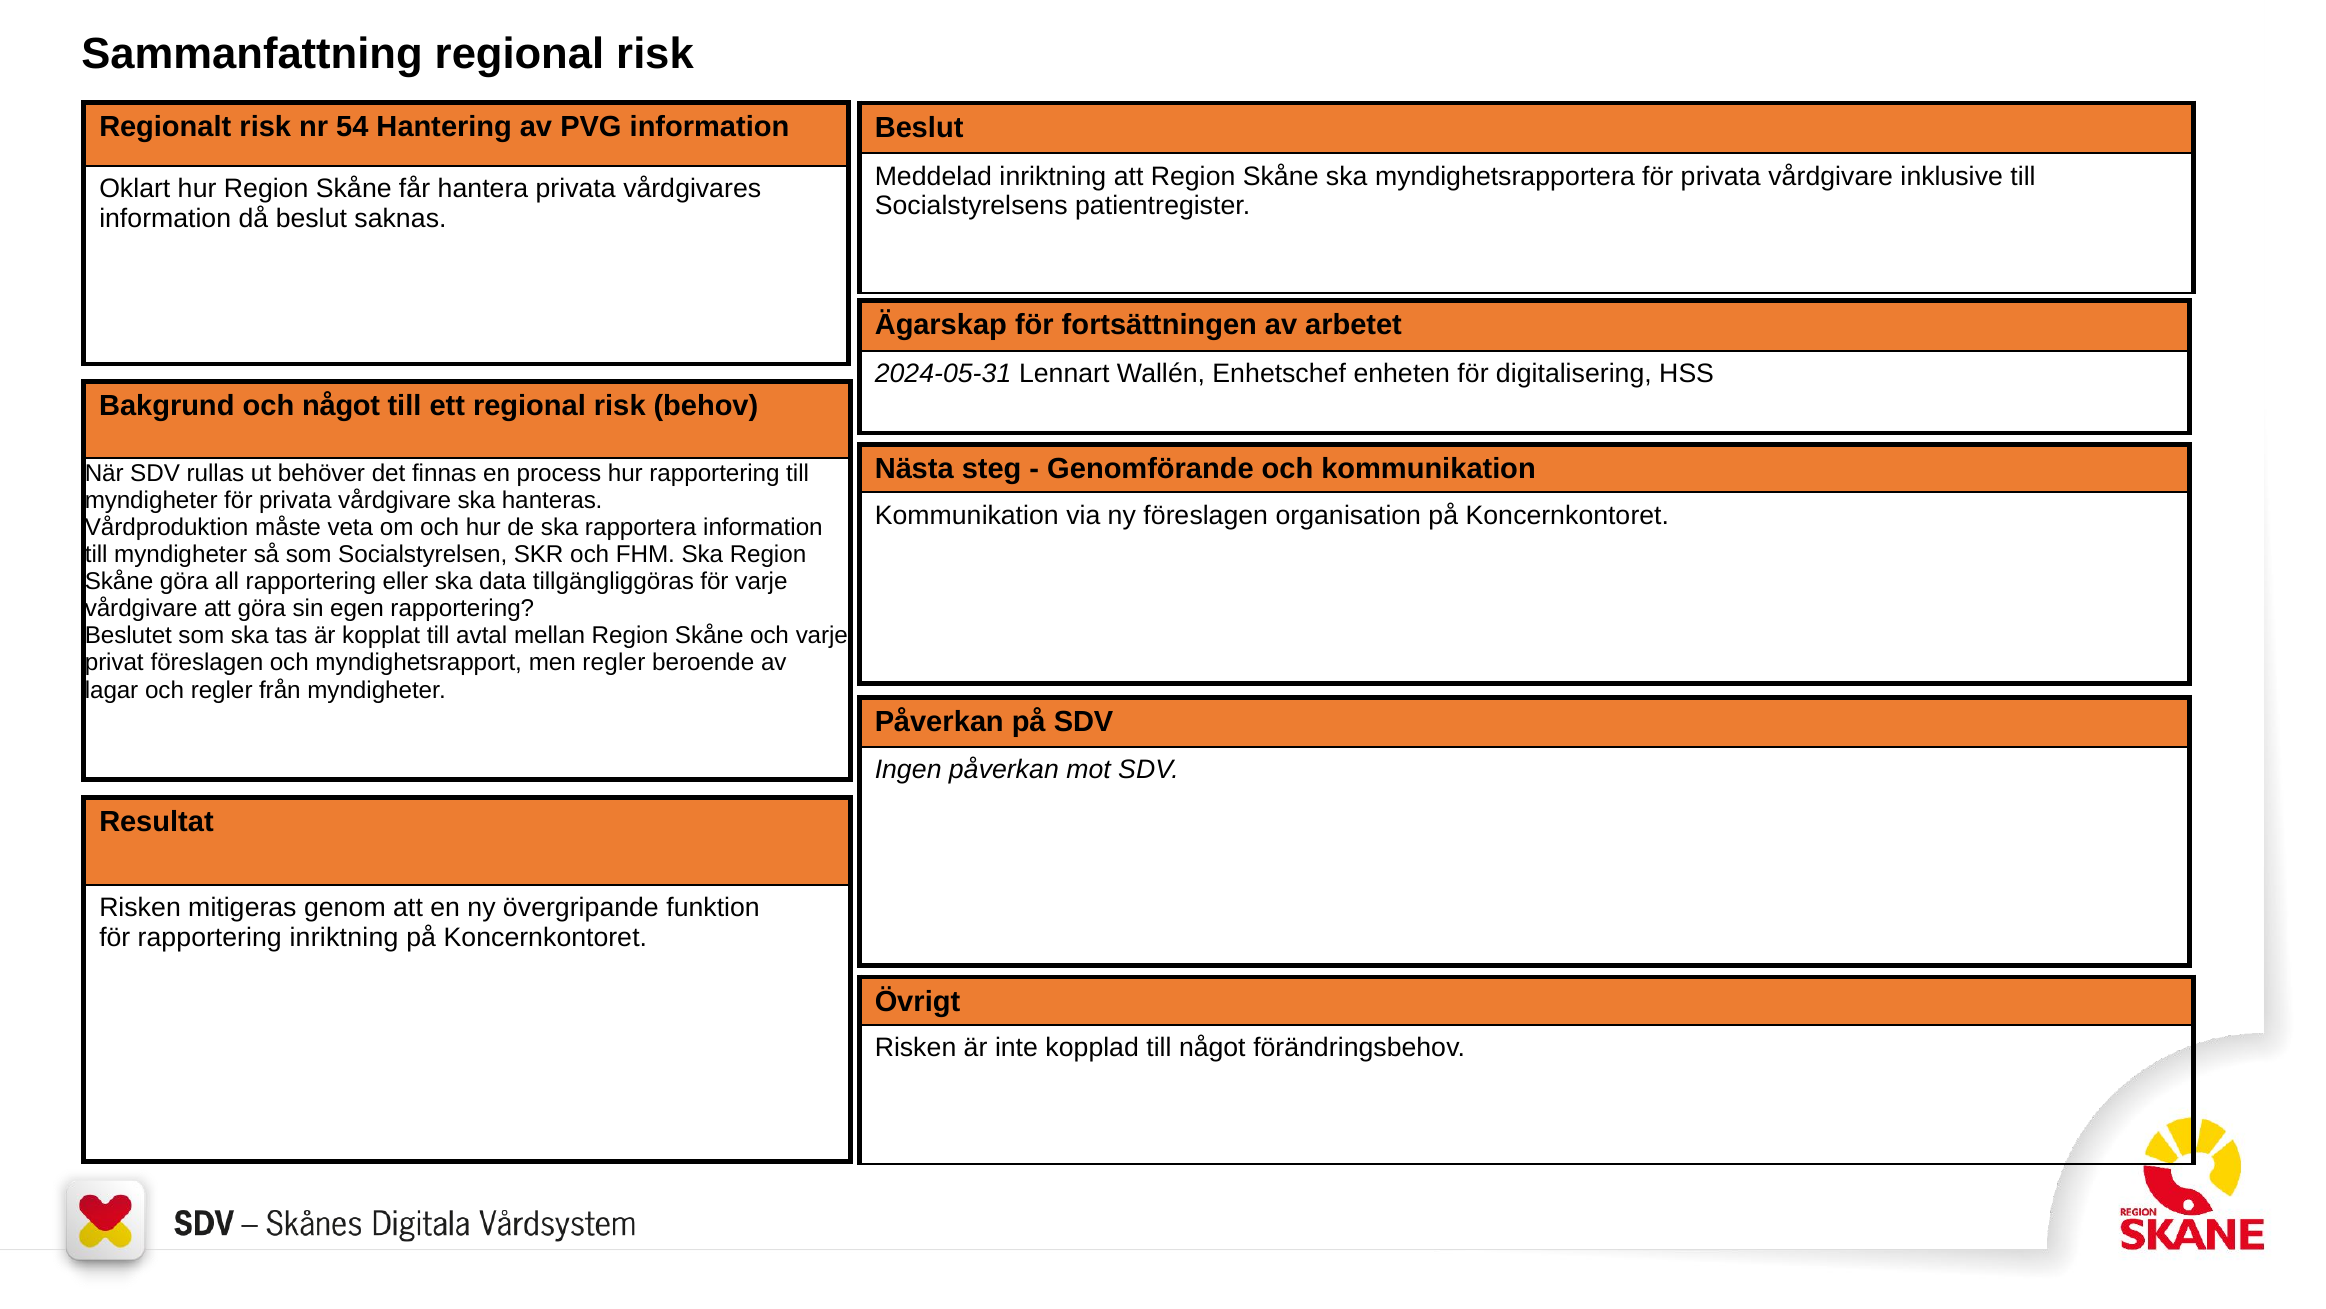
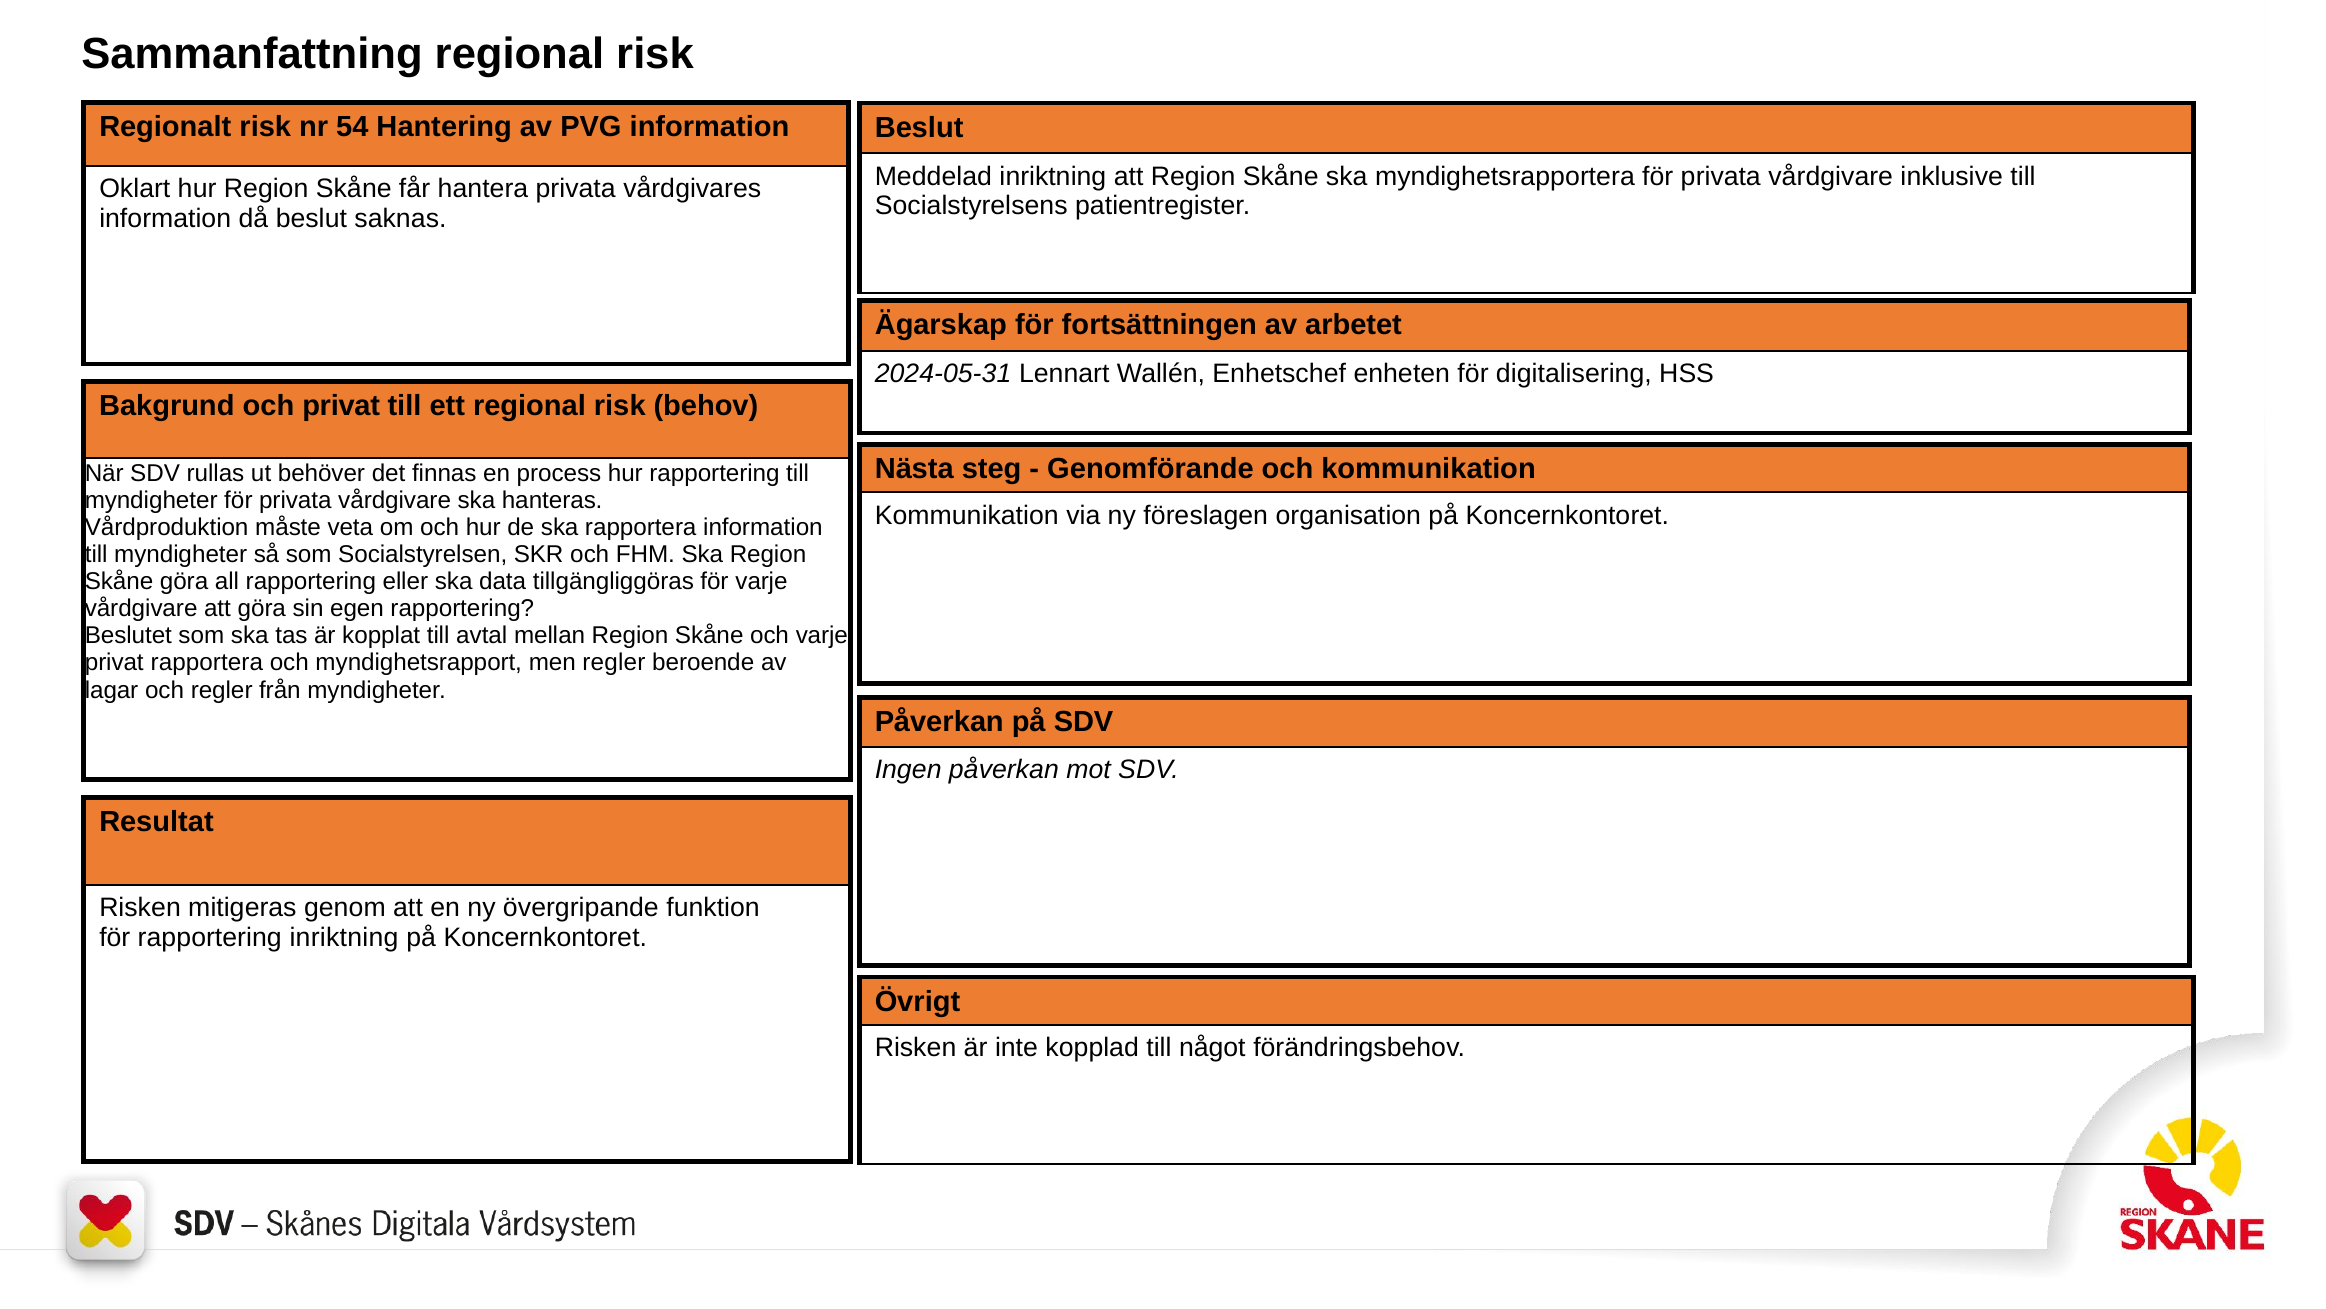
och något: något -> privat
privat föreslagen: föreslagen -> rapportera
